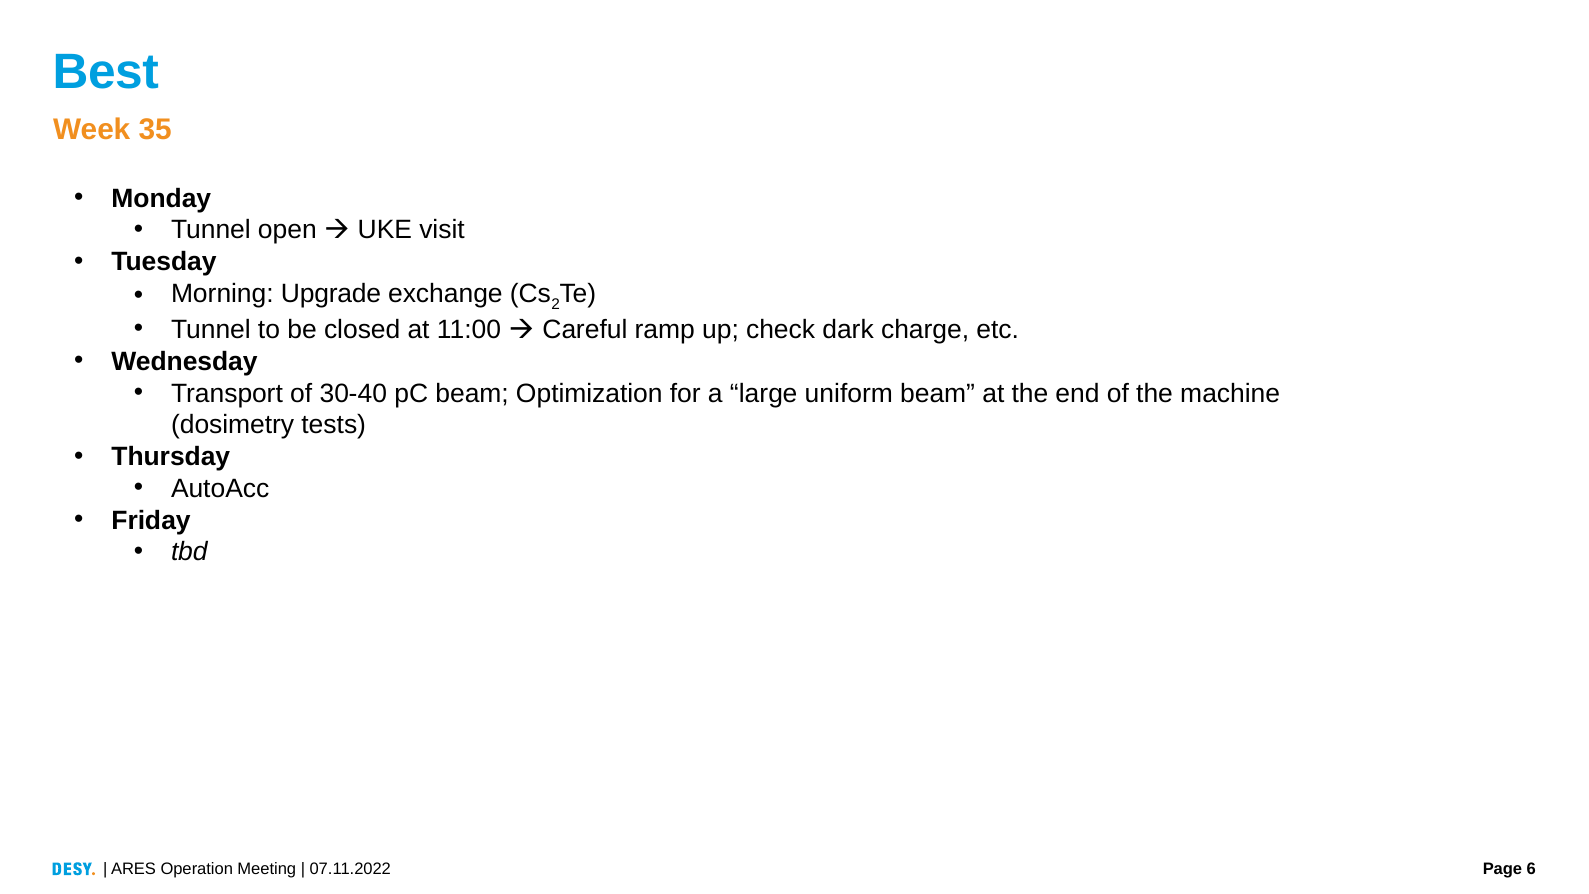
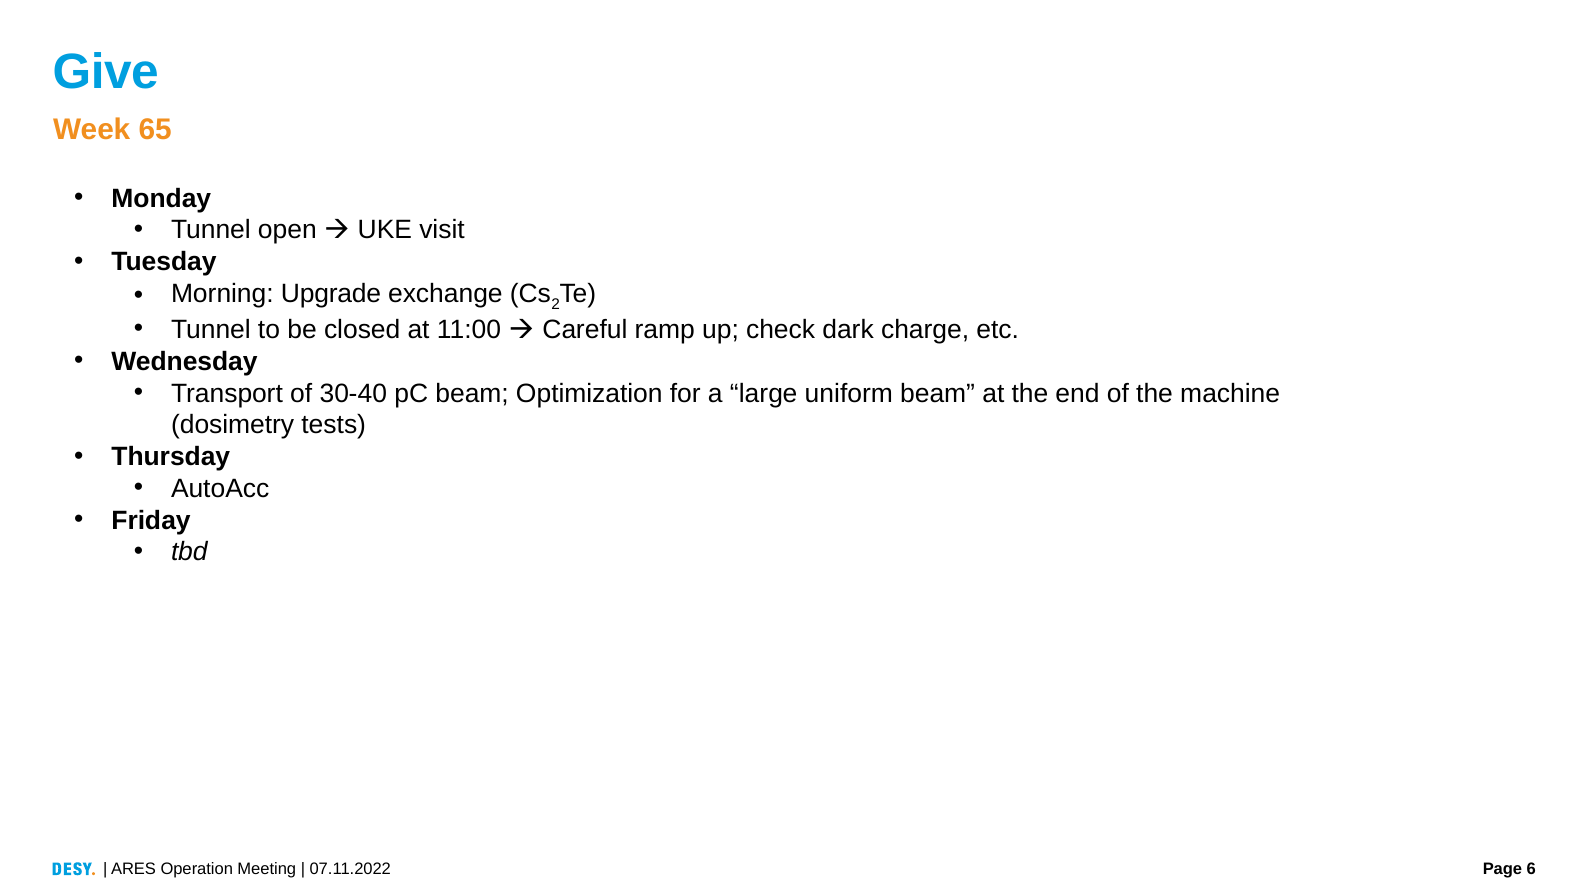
Best: Best -> Give
35: 35 -> 65
